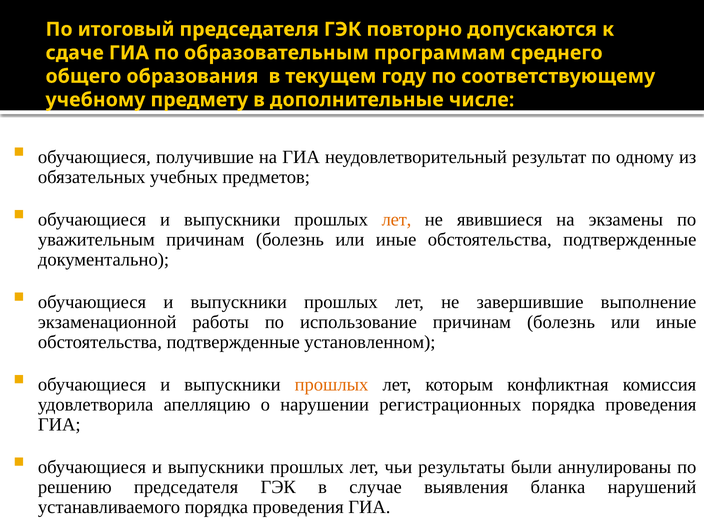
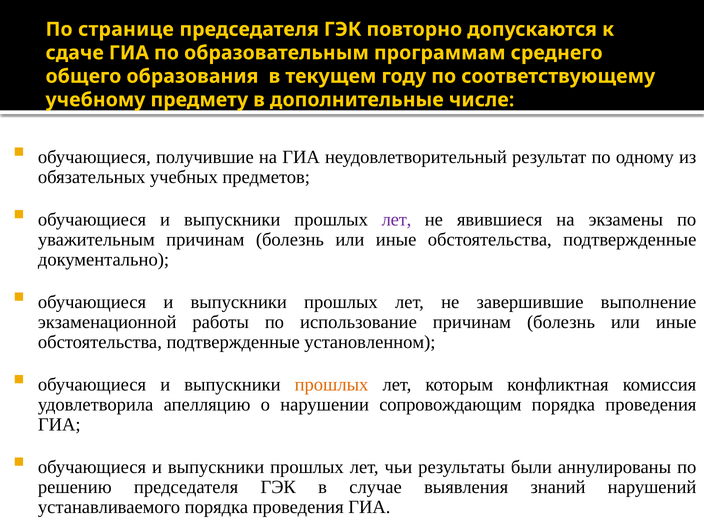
итоговый: итоговый -> странице
лет at (396, 220) colour: orange -> purple
регистрационных: регистрационных -> сопровождающим
бланка: бланка -> знаний
